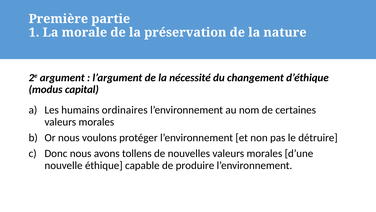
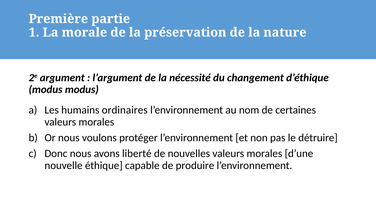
modus capital: capital -> modus
tollens: tollens -> liberté
